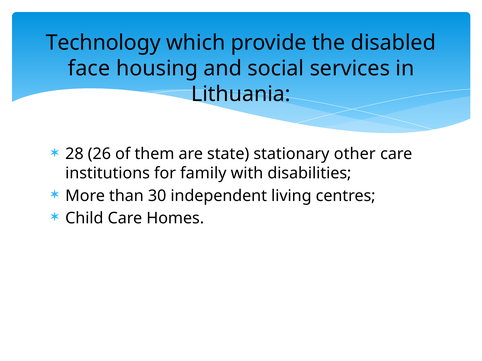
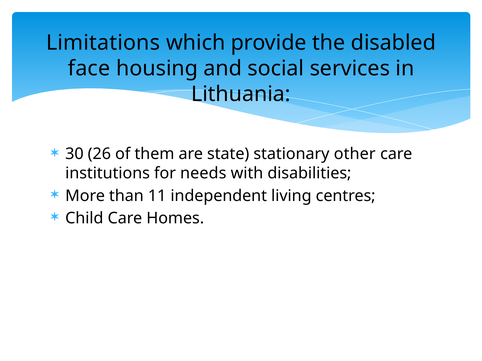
Technology: Technology -> Limitations
28: 28 -> 30
family: family -> needs
30: 30 -> 11
